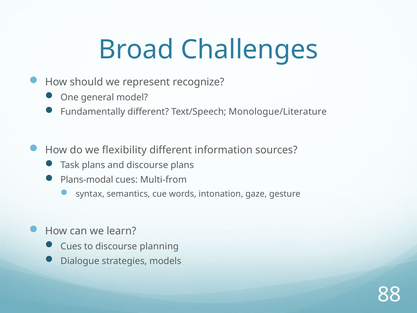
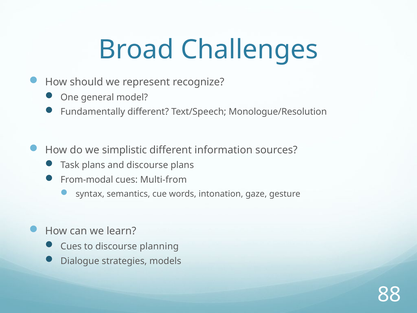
Monologue/Literature: Monologue/Literature -> Monologue/Resolution
flexibility: flexibility -> simplistic
Plans-modal: Plans-modal -> From-modal
